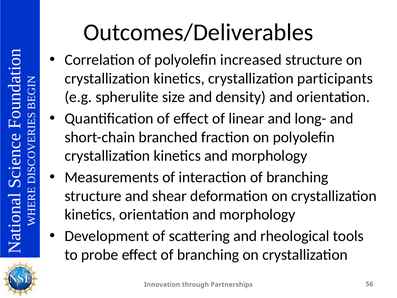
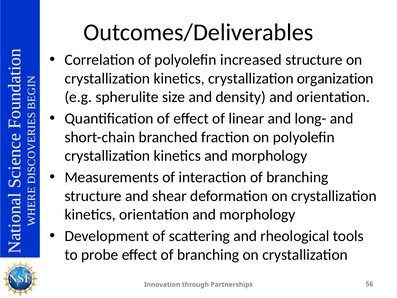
participants: participants -> organization
